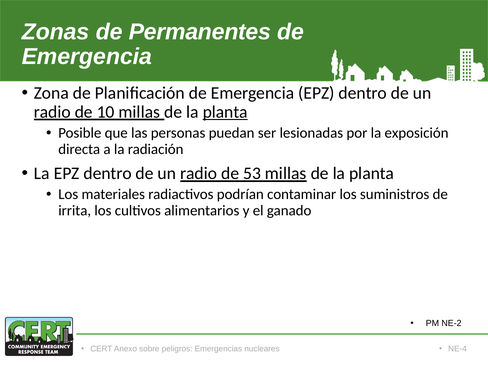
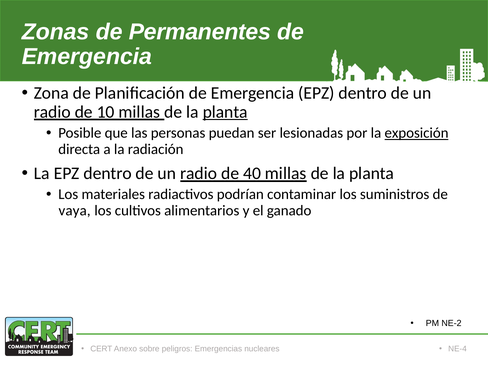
exposición underline: none -> present
53: 53 -> 40
irrita: irrita -> vaya
